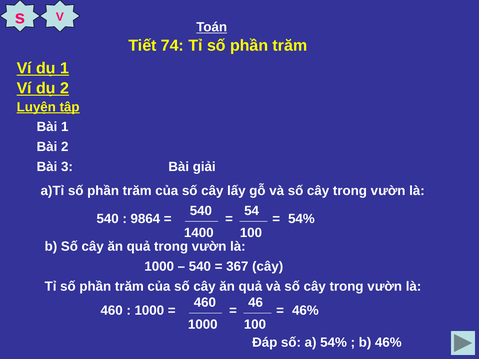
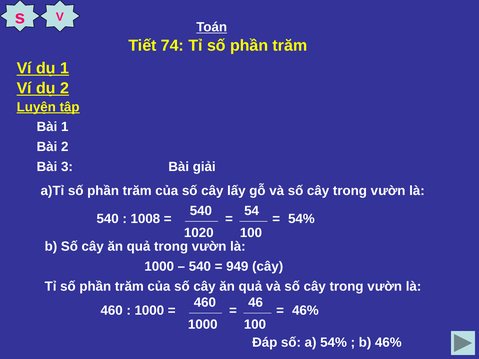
9864: 9864 -> 1008
1400: 1400 -> 1020
367: 367 -> 949
